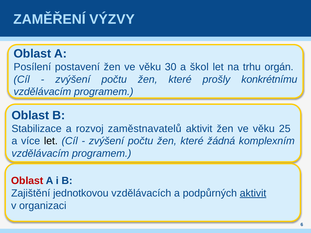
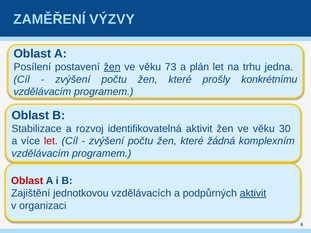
žen at (112, 67) underline: none -> present
30: 30 -> 73
škol: škol -> plán
orgán: orgán -> jedna
zaměstnavatelů: zaměstnavatelů -> identifikovatelná
25: 25 -> 30
let at (51, 141) colour: black -> red
